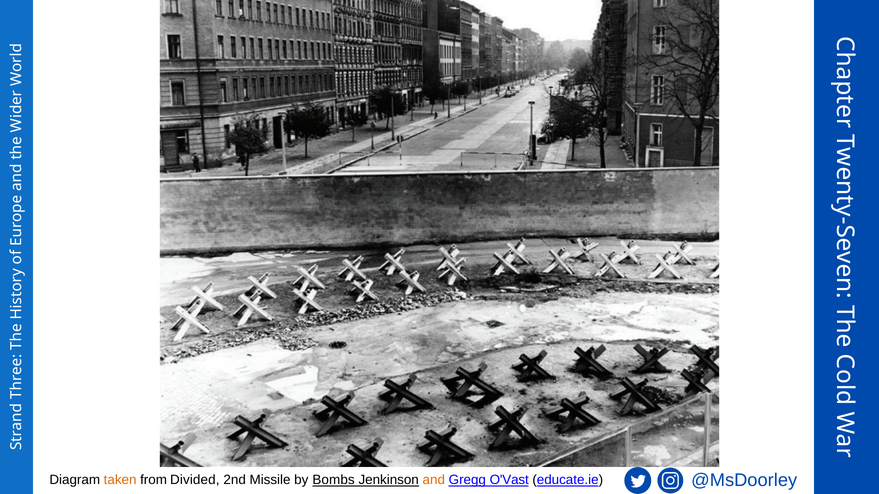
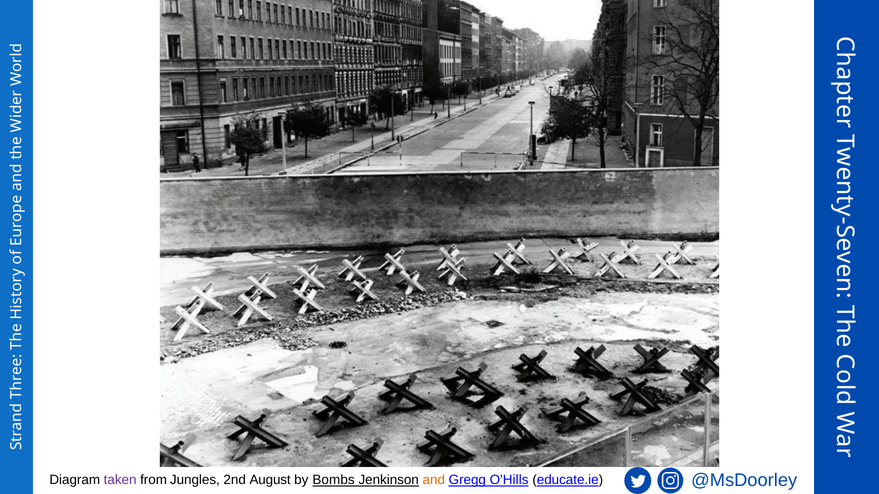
taken colour: orange -> purple
Divided: Divided -> Jungles
Missile: Missile -> August
O'Vast: O'Vast -> O'Hills
